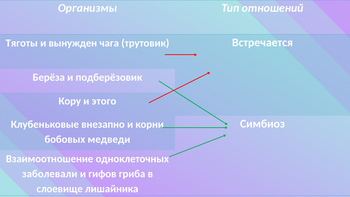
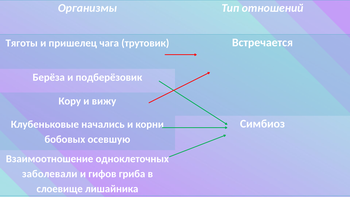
вынужден: вынужден -> пришелец
этого: этого -> вижу
внезапно: внезапно -> начались
медведи: медведи -> осевшую
